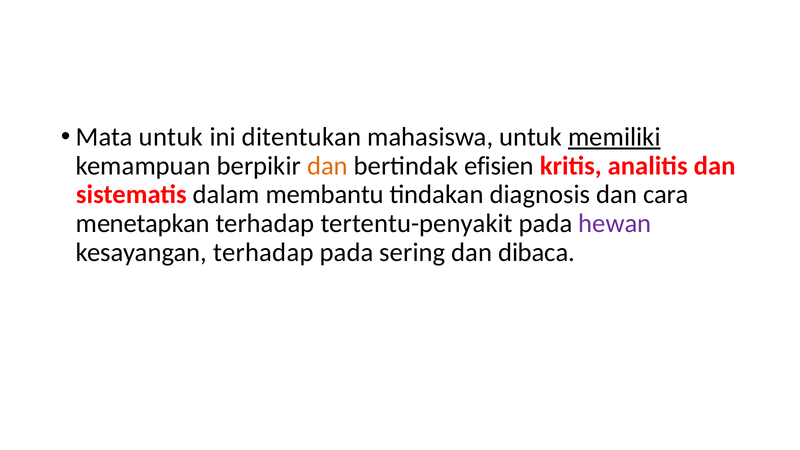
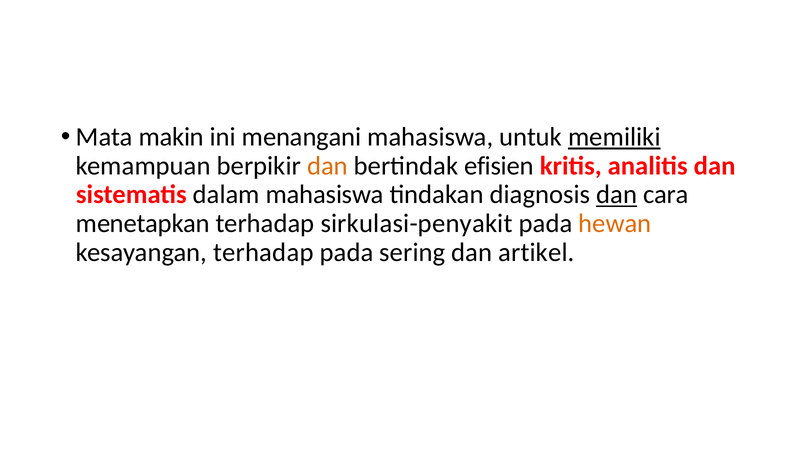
Mata untuk: untuk -> makin
ditentukan: ditentukan -> menangani
dalam membantu: membantu -> mahasiswa
dan at (617, 195) underline: none -> present
tertentu-penyakit: tertentu-penyakit -> sirkulasi-penyakit
hewan colour: purple -> orange
dibaca: dibaca -> artikel
